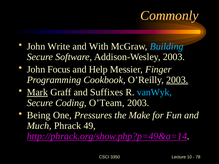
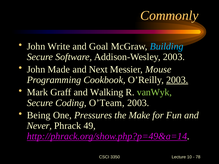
With: With -> Goal
Focus: Focus -> Made
Help: Help -> Next
Finger: Finger -> Mouse
Mark underline: present -> none
Suffixes: Suffixes -> Walking
vanWyk colour: light blue -> light green
Much: Much -> Never
